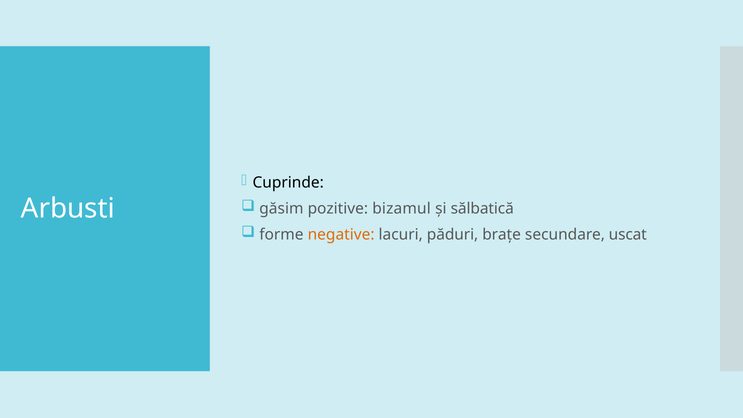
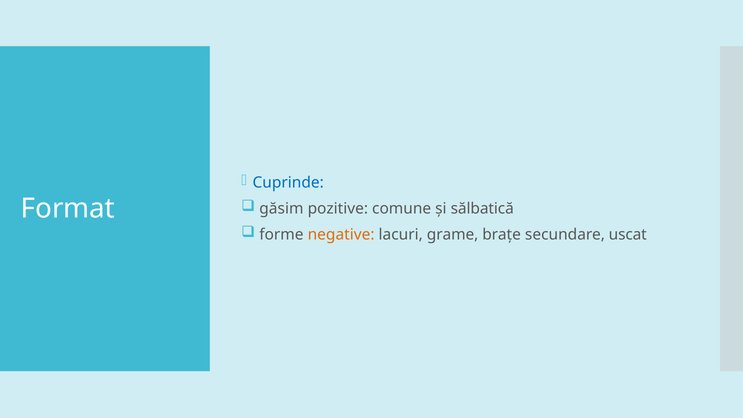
Cuprinde colour: black -> blue
bizamul: bizamul -> comune
Arbusti: Arbusti -> Format
păduri: păduri -> grame
